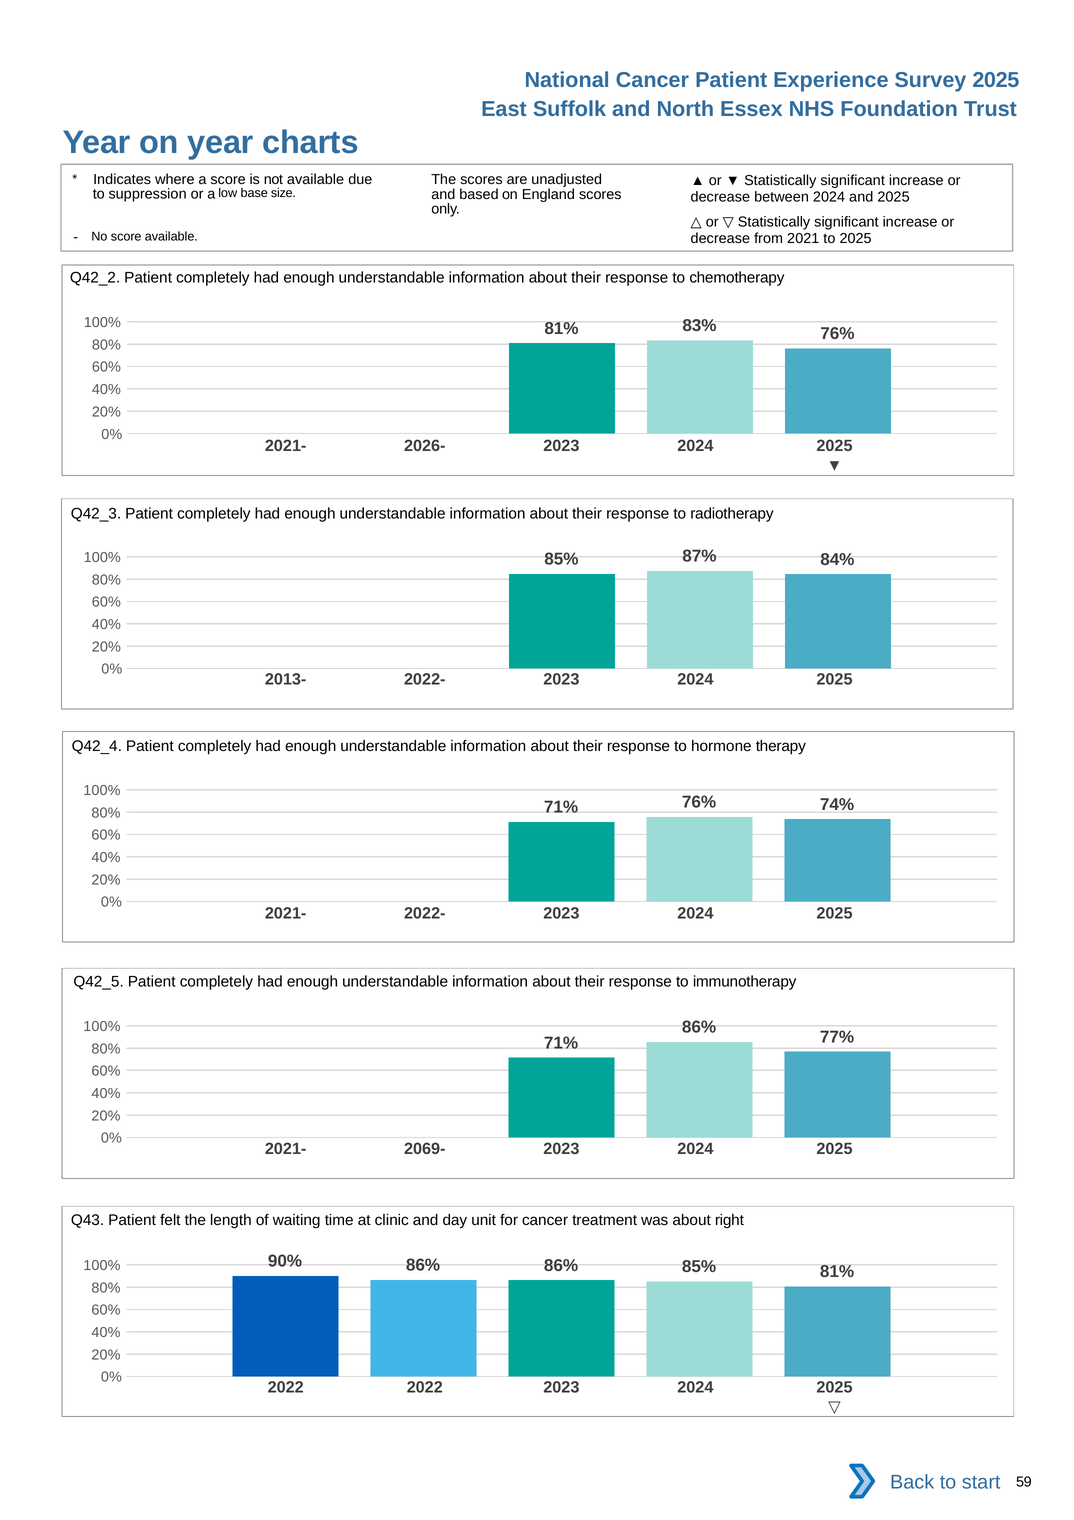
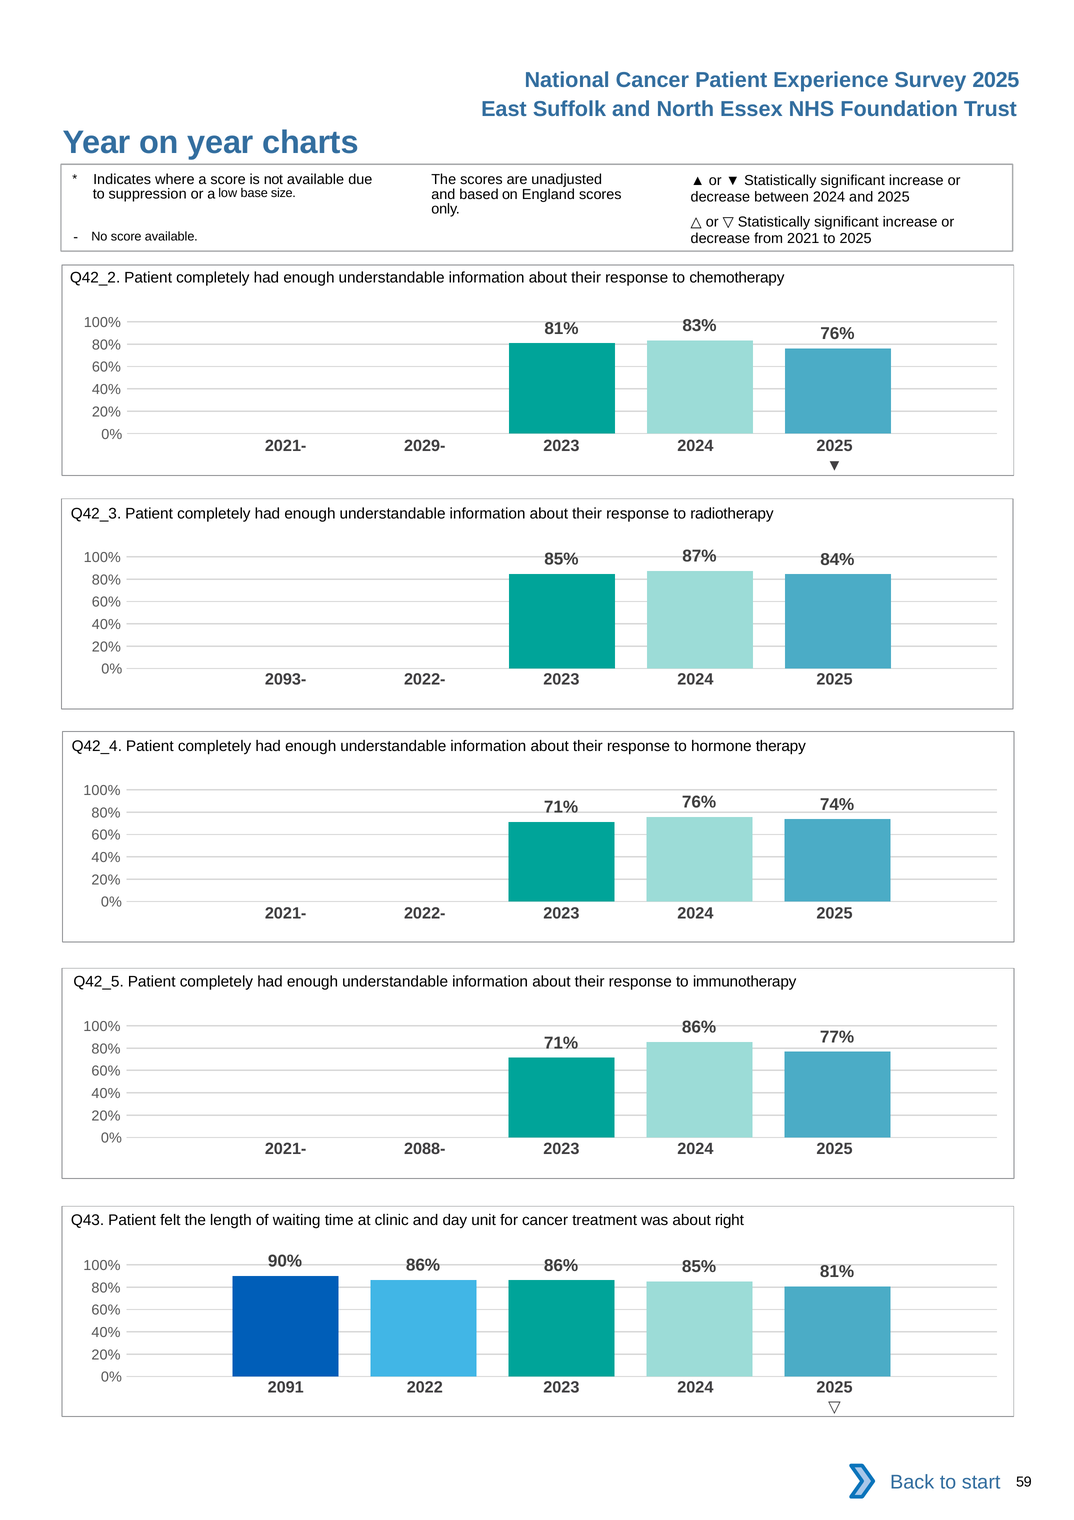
2026-: 2026- -> 2029-
2013-: 2013- -> 2093-
2069-: 2069- -> 2088-
2022 at (286, 1387): 2022 -> 2091
